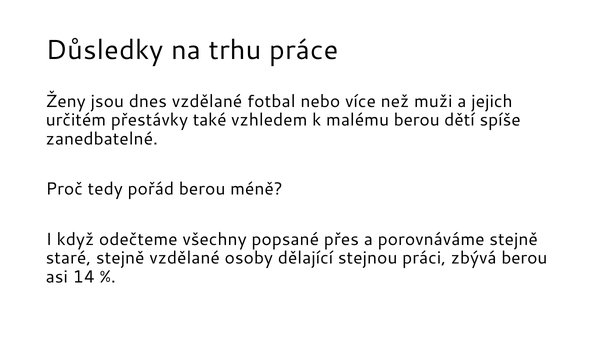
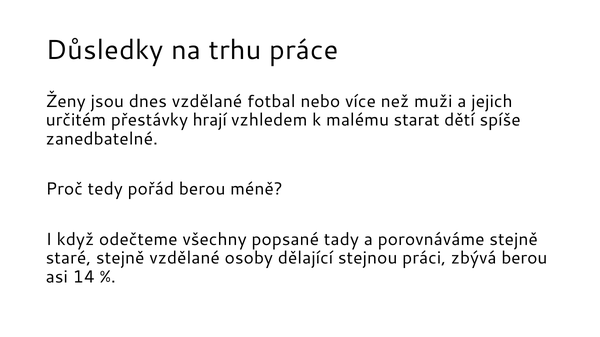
také: také -> hrají
malému berou: berou -> starat
přes: přes -> tady
